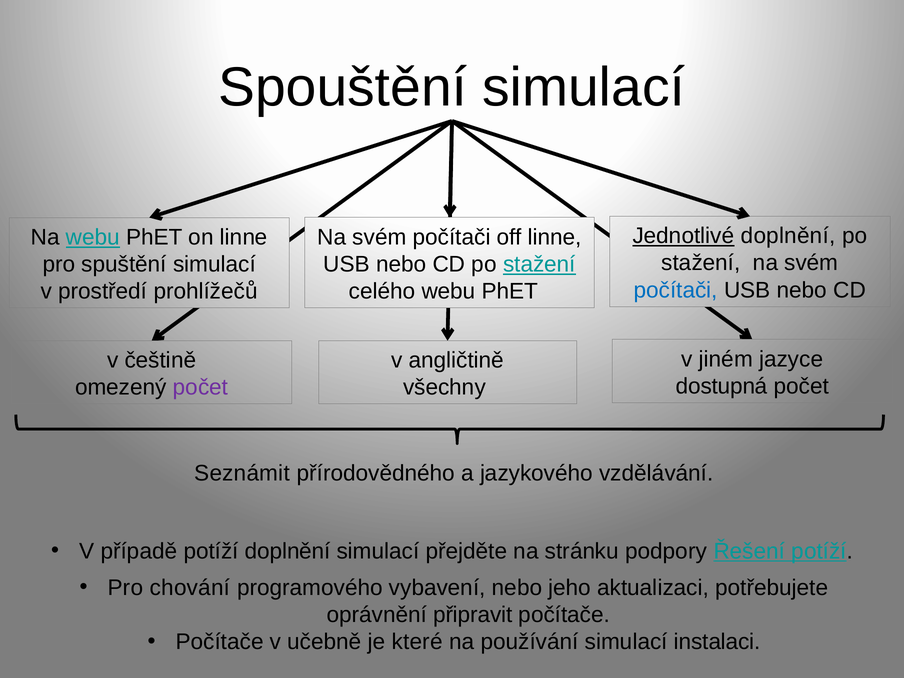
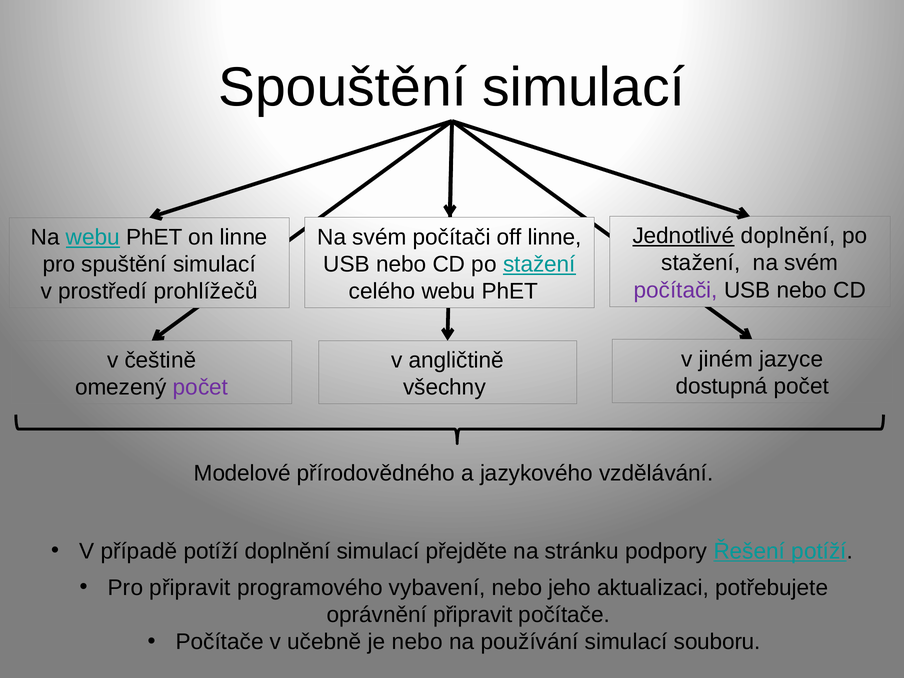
počítači at (676, 290) colour: blue -> purple
Seznámit: Seznámit -> Modelové
Pro chování: chování -> připravit
je které: které -> nebo
instalaci: instalaci -> souboru
